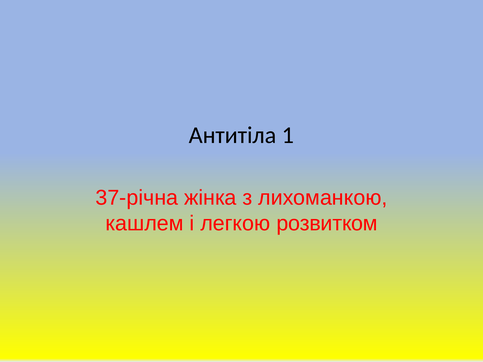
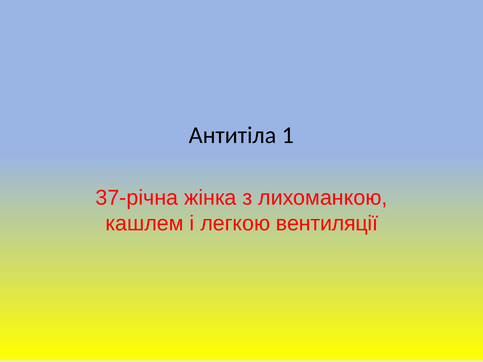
розвитком: розвитком -> вентиляції
